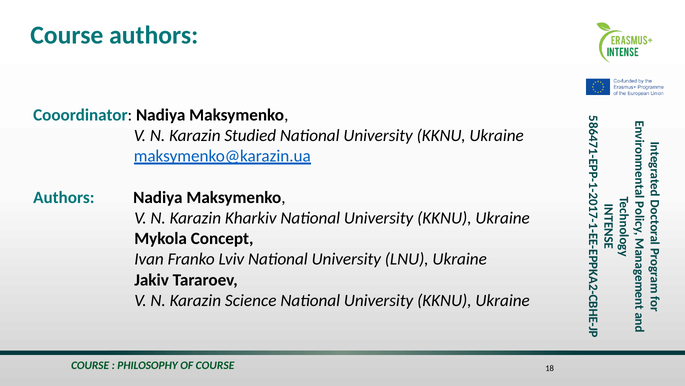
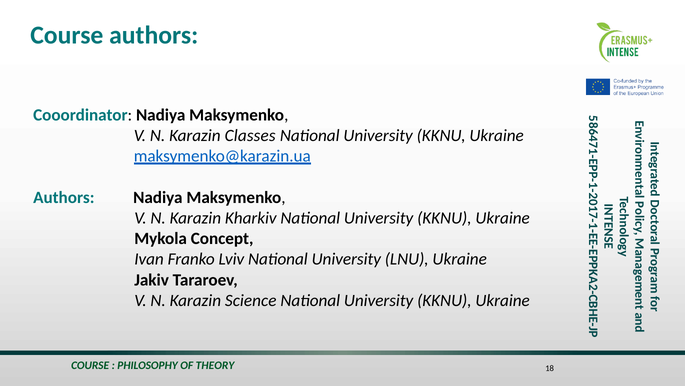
Studied: Studied -> Classes
OF COURSE: COURSE -> THEORY
